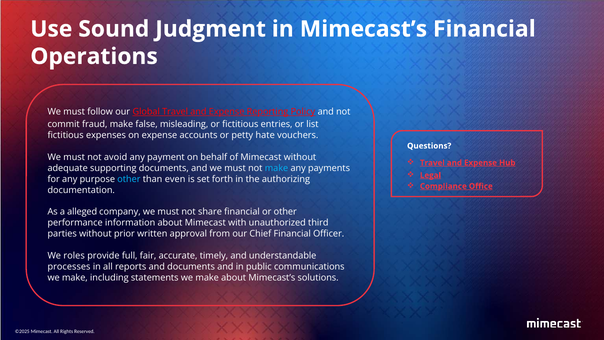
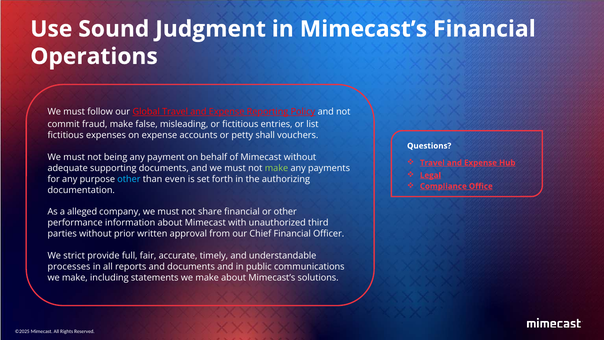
hate: hate -> shall
avoid: avoid -> being
make at (277, 168) colour: light blue -> light green
roles: roles -> strict
